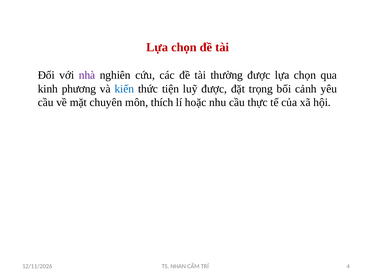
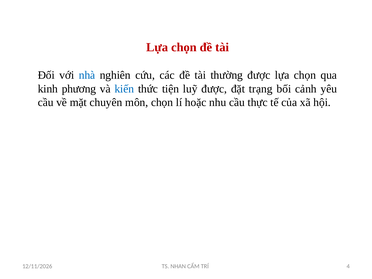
nhà colour: purple -> blue
trọng: trọng -> trạng
môn thích: thích -> chọn
